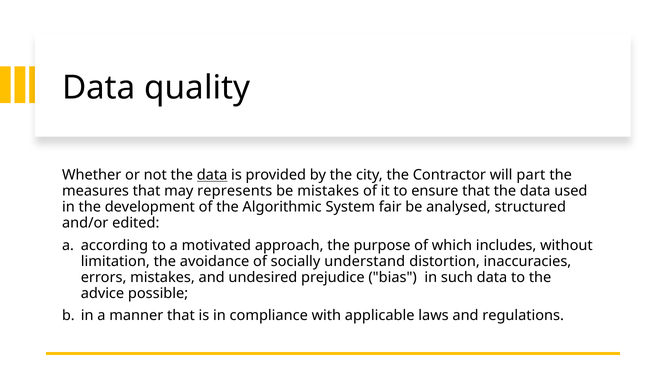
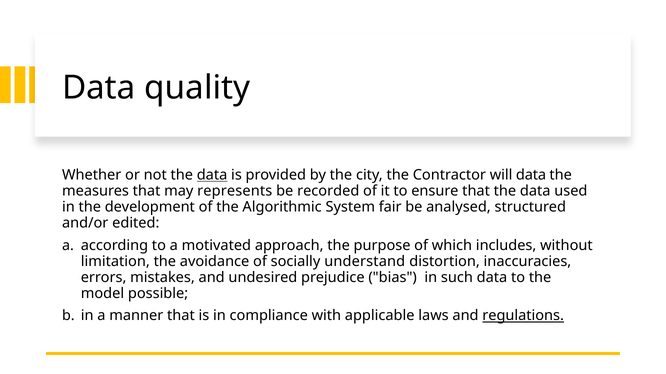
will part: part -> data
be mistakes: mistakes -> recorded
advice: advice -> model
regulations underline: none -> present
